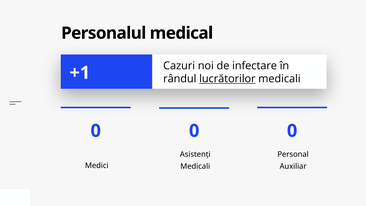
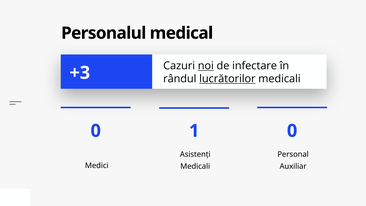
noi underline: none -> present
+1: +1 -> +3
0 at (194, 131): 0 -> 1
